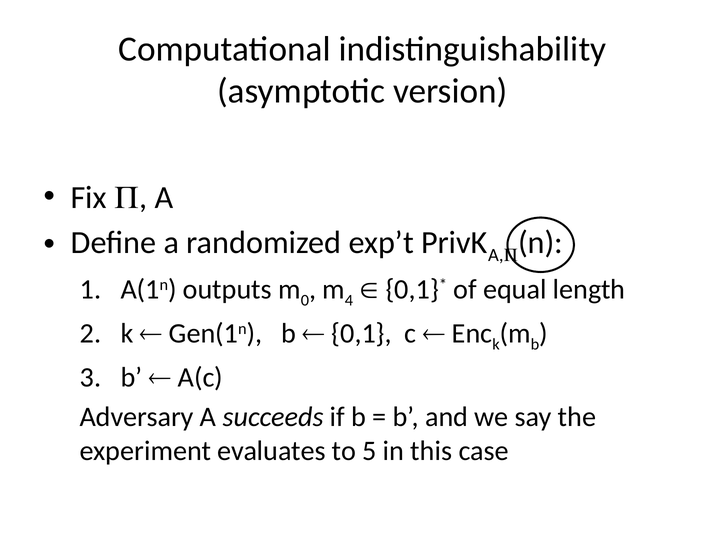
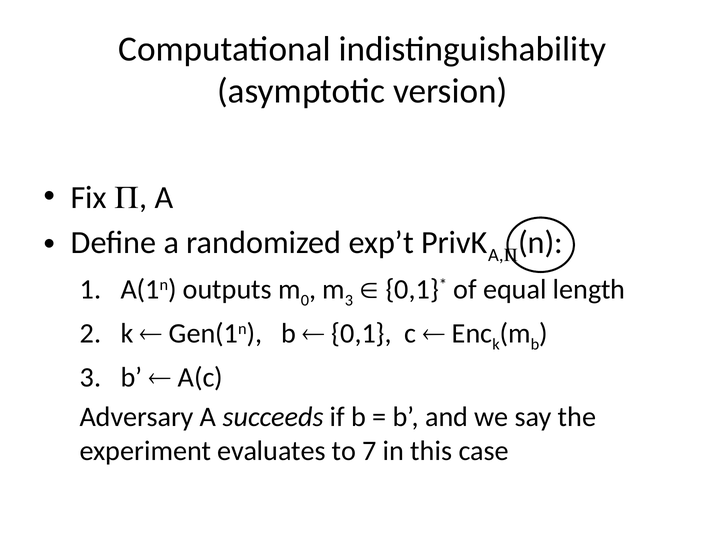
4 at (349, 300): 4 -> 3
5: 5 -> 7
